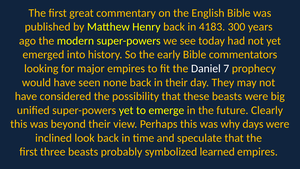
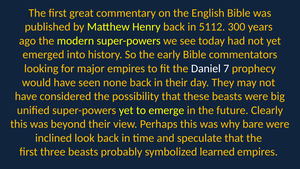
4183: 4183 -> 5112
days: days -> bare
